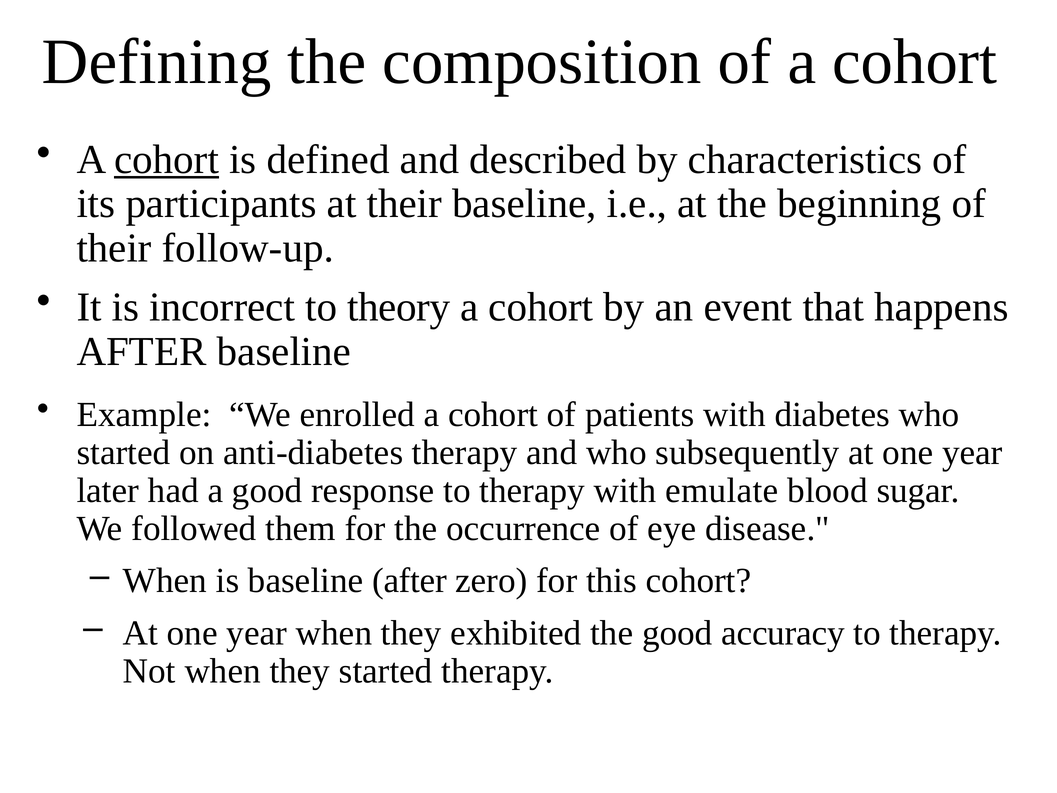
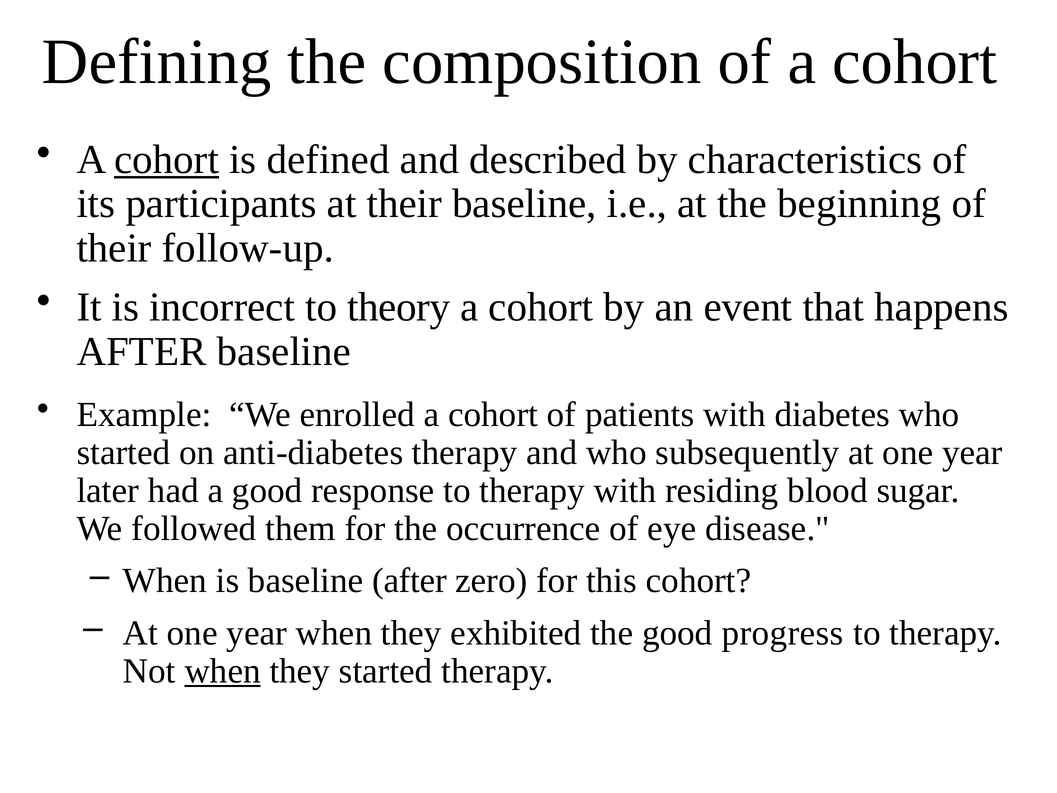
emulate: emulate -> residing
accuracy: accuracy -> progress
when at (223, 671) underline: none -> present
